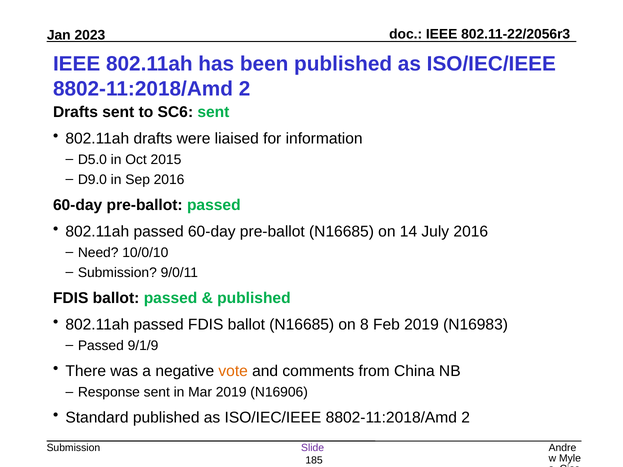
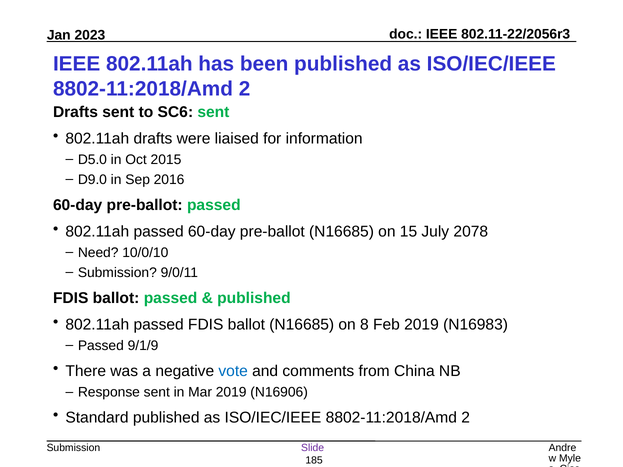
14: 14 -> 15
July 2016: 2016 -> 2078
vote colour: orange -> blue
